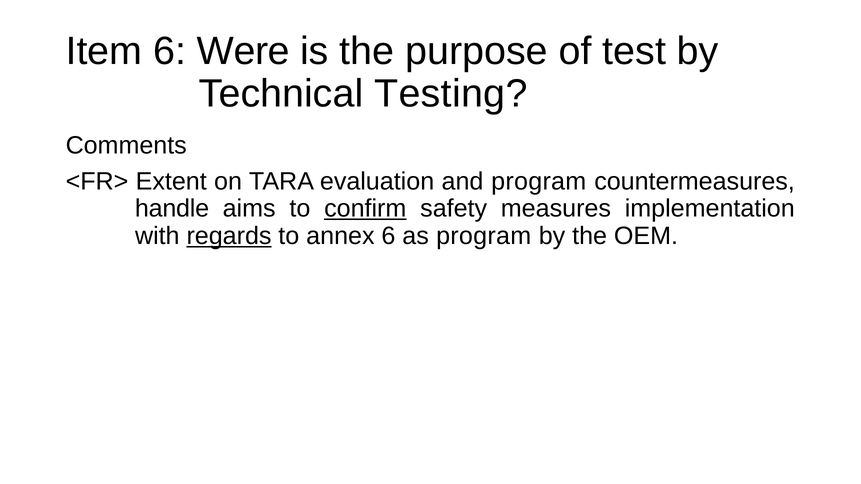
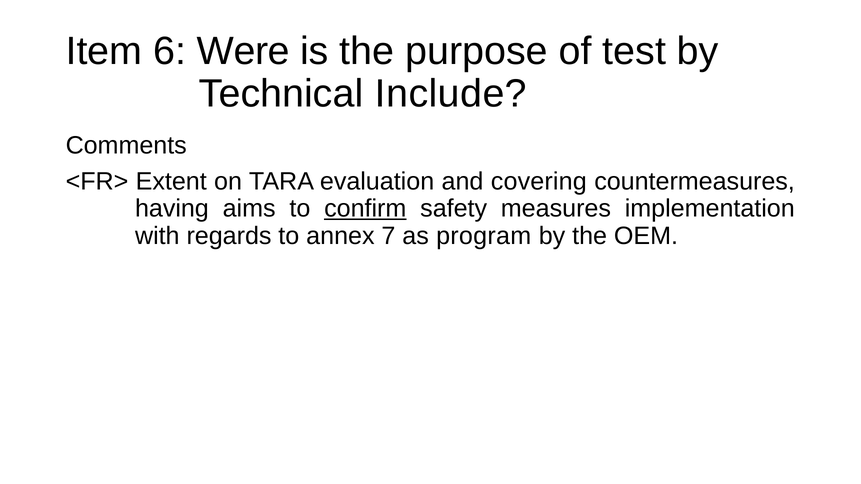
Testing: Testing -> Include
and program: program -> covering
handle: handle -> having
regards underline: present -> none
annex 6: 6 -> 7
